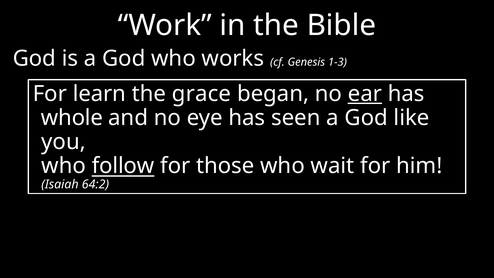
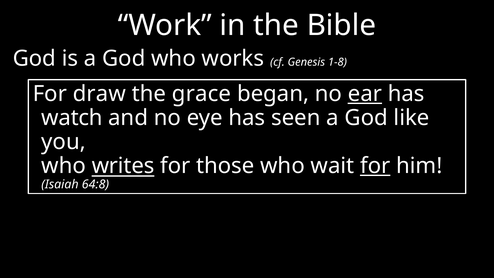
1-3: 1-3 -> 1-8
learn: learn -> draw
whole: whole -> watch
follow: follow -> writes
for at (375, 166) underline: none -> present
64:2: 64:2 -> 64:8
